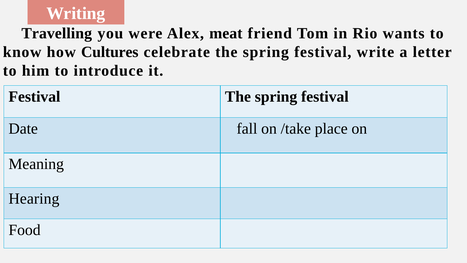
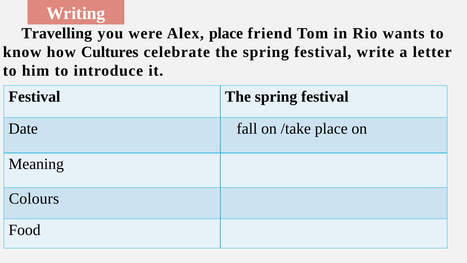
Alex meat: meat -> place
Hearing: Hearing -> Colours
